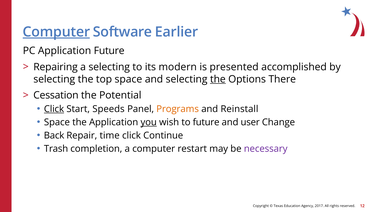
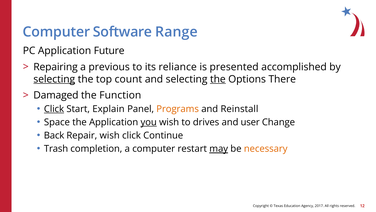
Computer at (56, 32) underline: present -> none
Earlier: Earlier -> Range
a selecting: selecting -> previous
modern: modern -> reliance
selecting at (54, 79) underline: none -> present
top space: space -> count
Cessation: Cessation -> Damaged
Potential: Potential -> Function
Speeds: Speeds -> Explain
to future: future -> drives
Repair time: time -> wish
may underline: none -> present
necessary colour: purple -> orange
